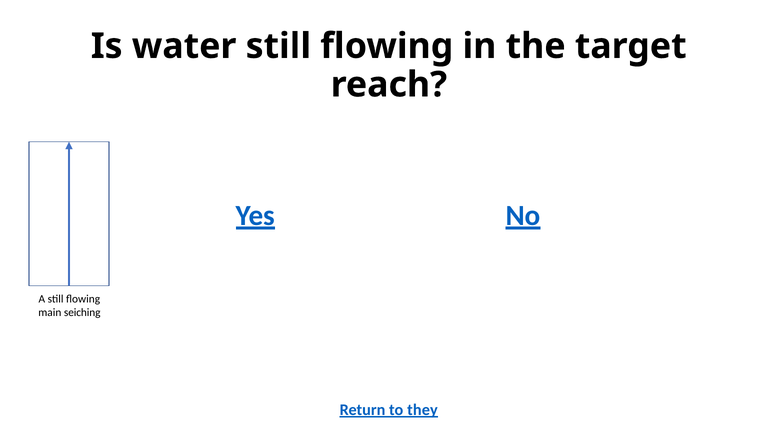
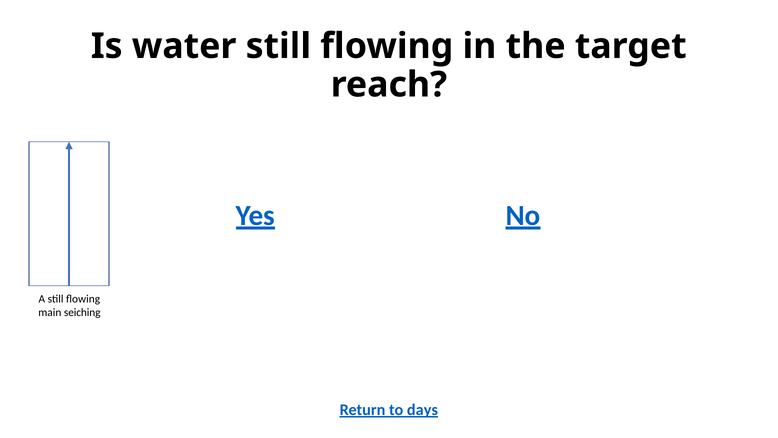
they: they -> days
